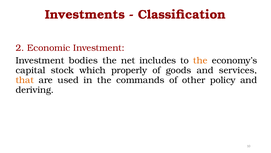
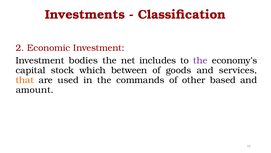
the at (200, 60) colour: orange -> purple
properly: properly -> between
policy: policy -> based
deriving: deriving -> amount
